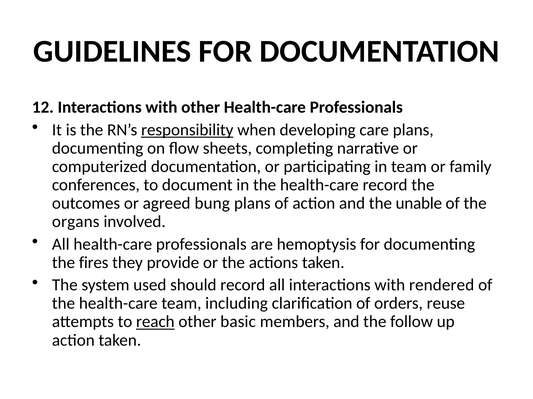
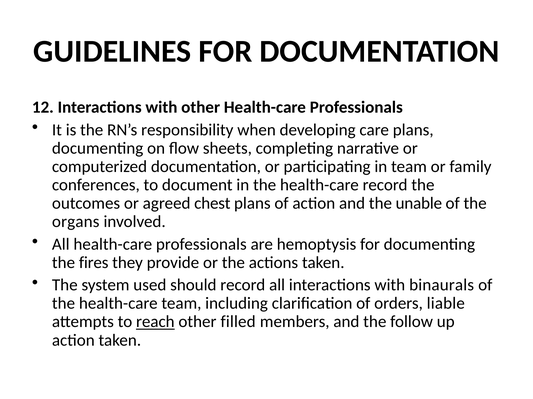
responsibility underline: present -> none
bung: bung -> chest
rendered: rendered -> binaurals
reuse: reuse -> liable
basic: basic -> filled
